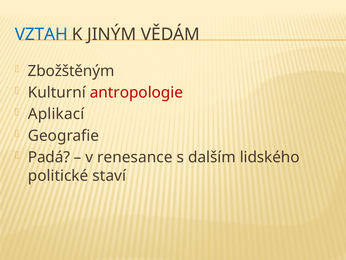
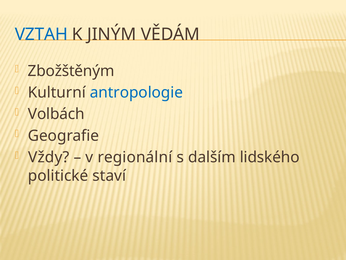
antropologie colour: red -> blue
Aplikací: Aplikací -> Volbách
Padá: Padá -> Vždy
renesance: renesance -> regionální
